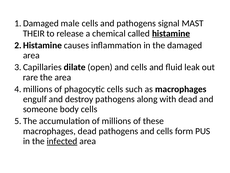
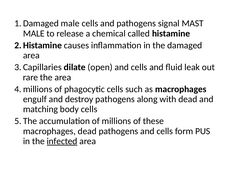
THEIR at (34, 33): THEIR -> MALE
histamine underline: present -> none
someone: someone -> matching
